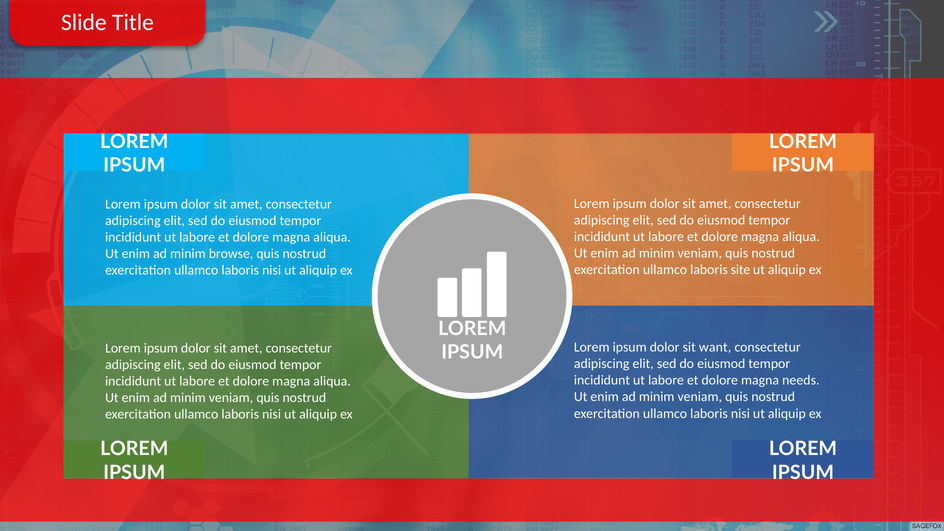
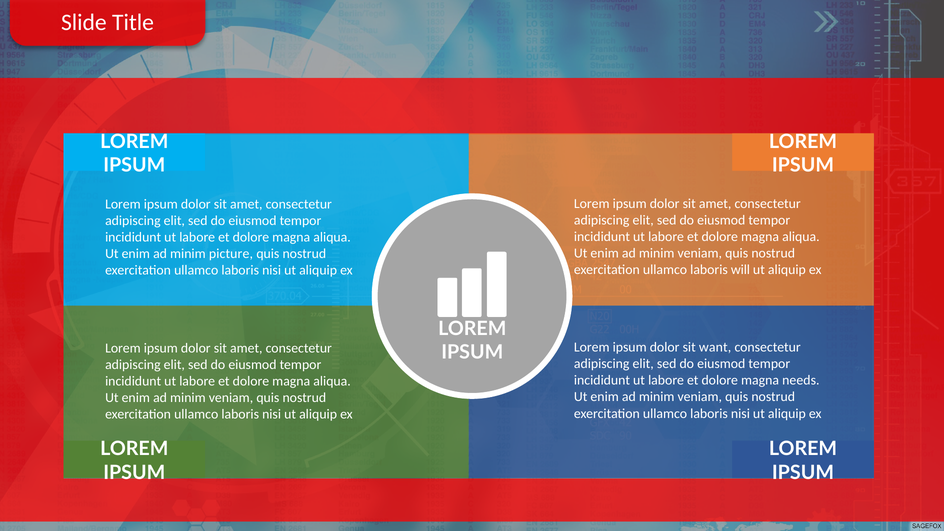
browse: browse -> picture
site: site -> will
